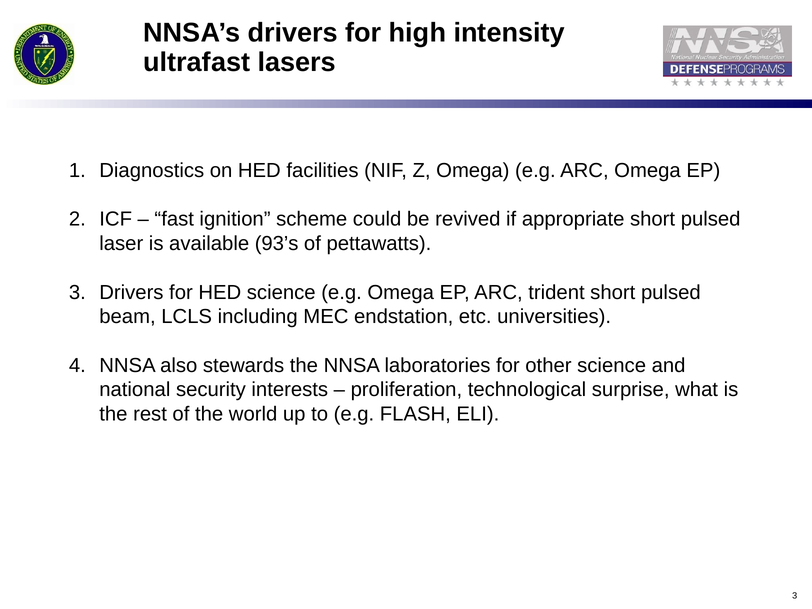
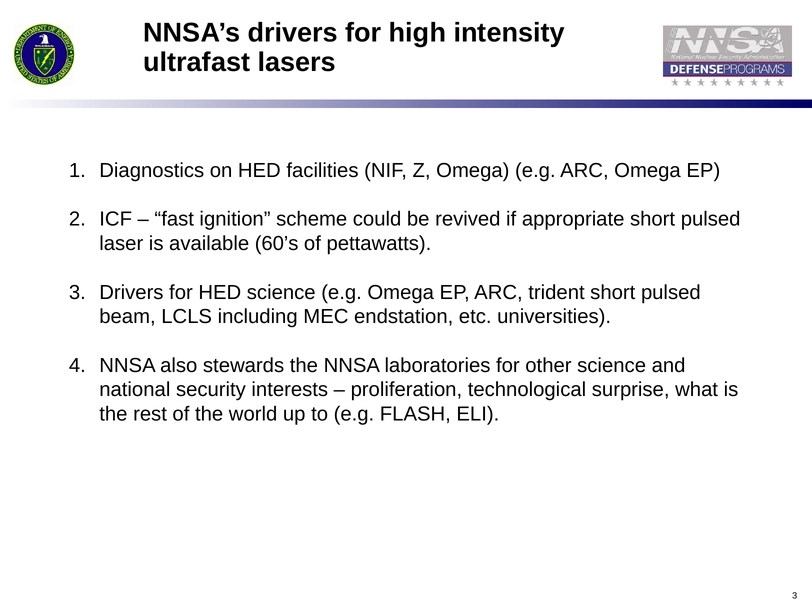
93’s: 93’s -> 60’s
